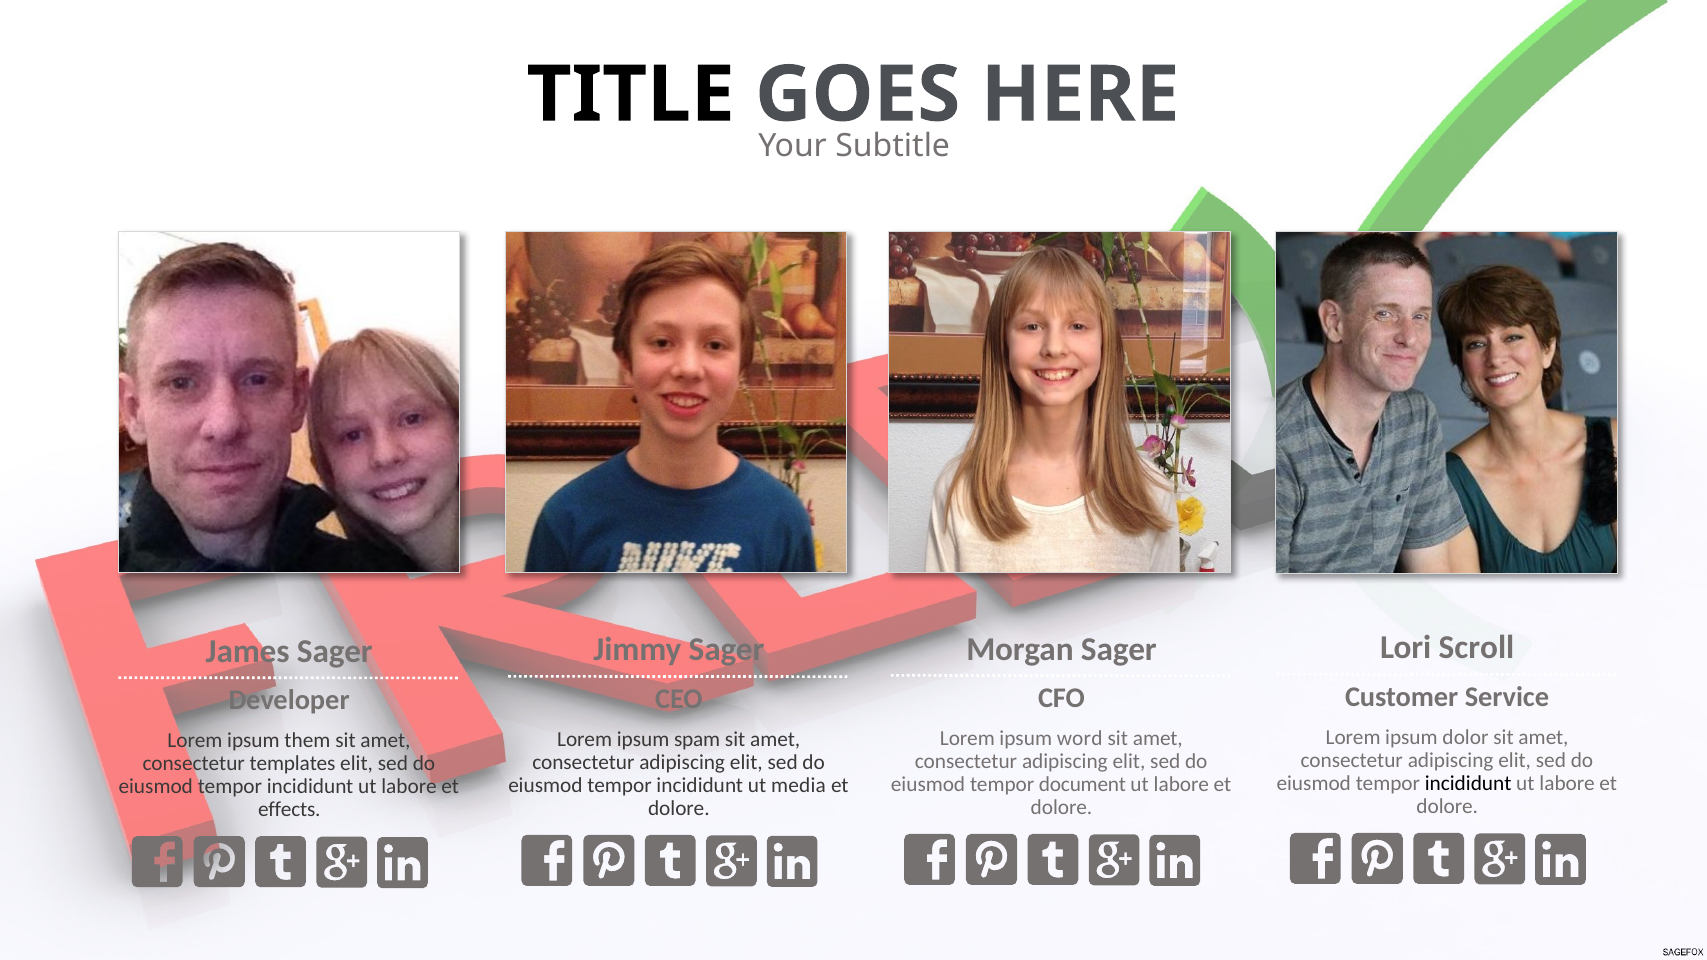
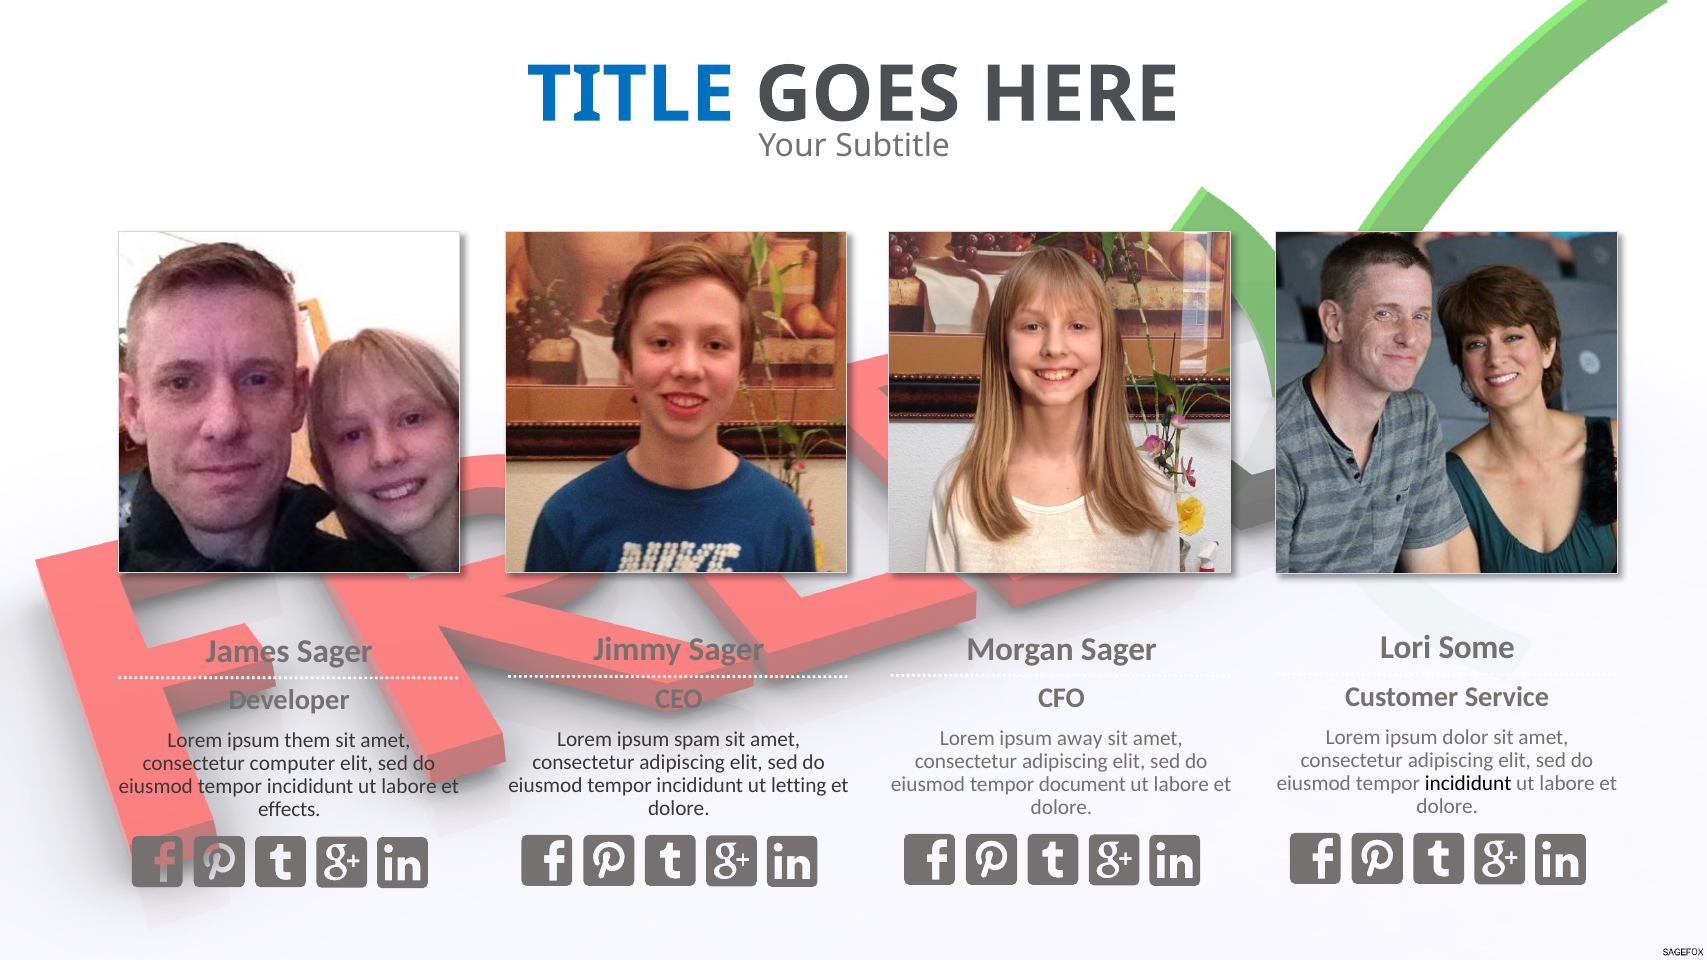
TITLE colour: black -> blue
Scroll: Scroll -> Some
word: word -> away
templates: templates -> computer
media: media -> letting
